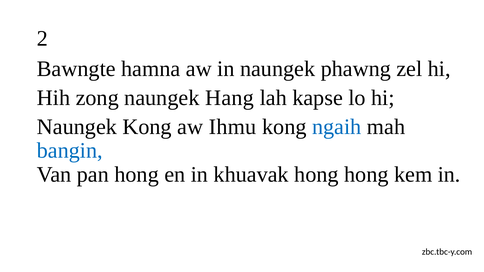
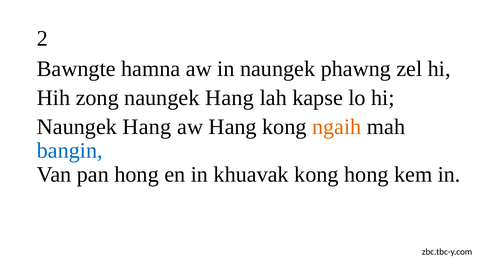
Kong at (147, 127): Kong -> Hang
aw Ihmu: Ihmu -> Hang
ngaih colour: blue -> orange
khuavak hong: hong -> kong
